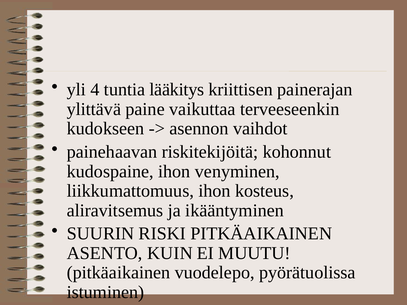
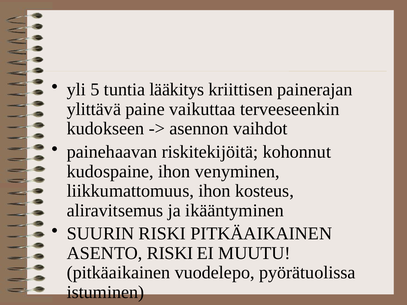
4: 4 -> 5
ASENTO KUIN: KUIN -> RISKI
